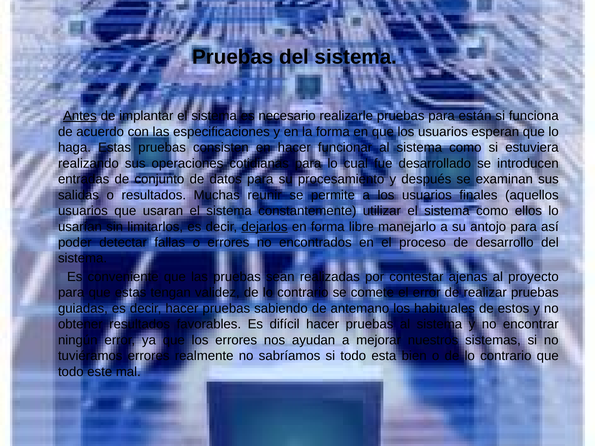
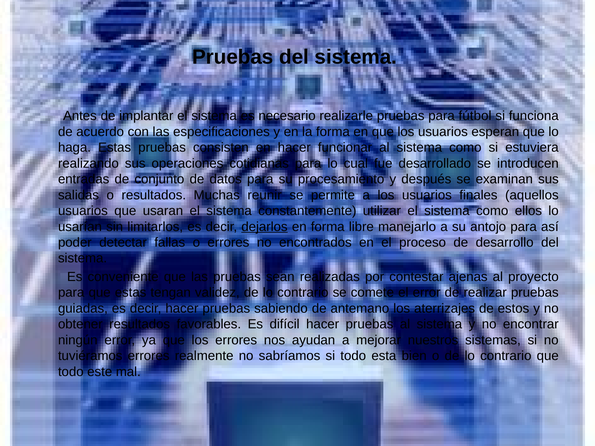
Antes underline: present -> none
están: están -> fútbol
habituales: habituales -> aterrizajes
